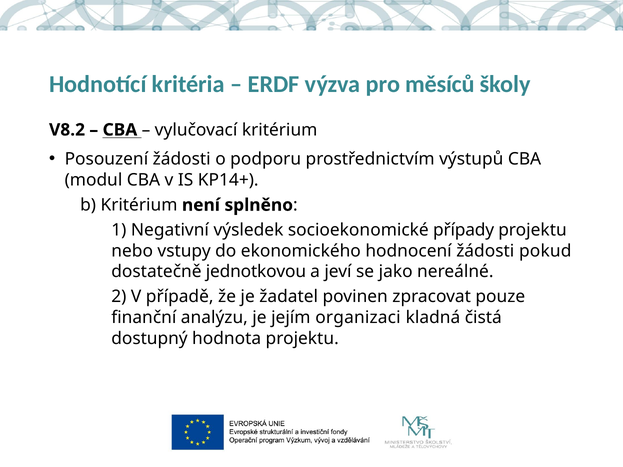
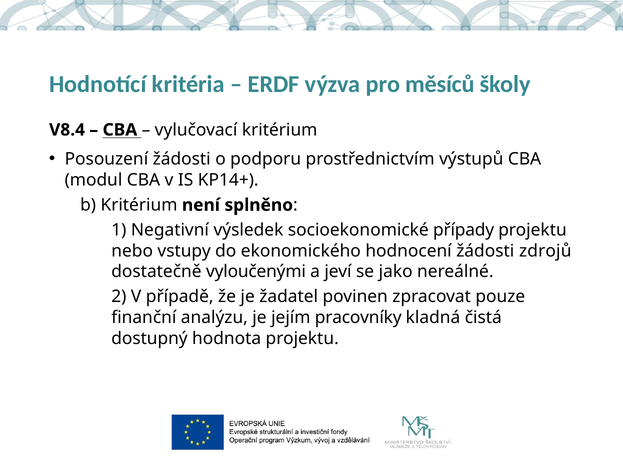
V8.2: V8.2 -> V8.4
pokud: pokud -> zdrojů
jednotkovou: jednotkovou -> vyloučenými
organizaci: organizaci -> pracovníky
